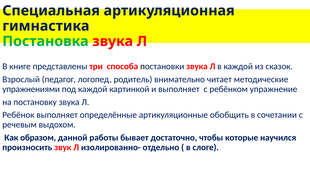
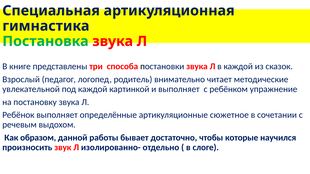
упражнениями: упражнениями -> увлекательной
обобщить: обобщить -> сюжетное
